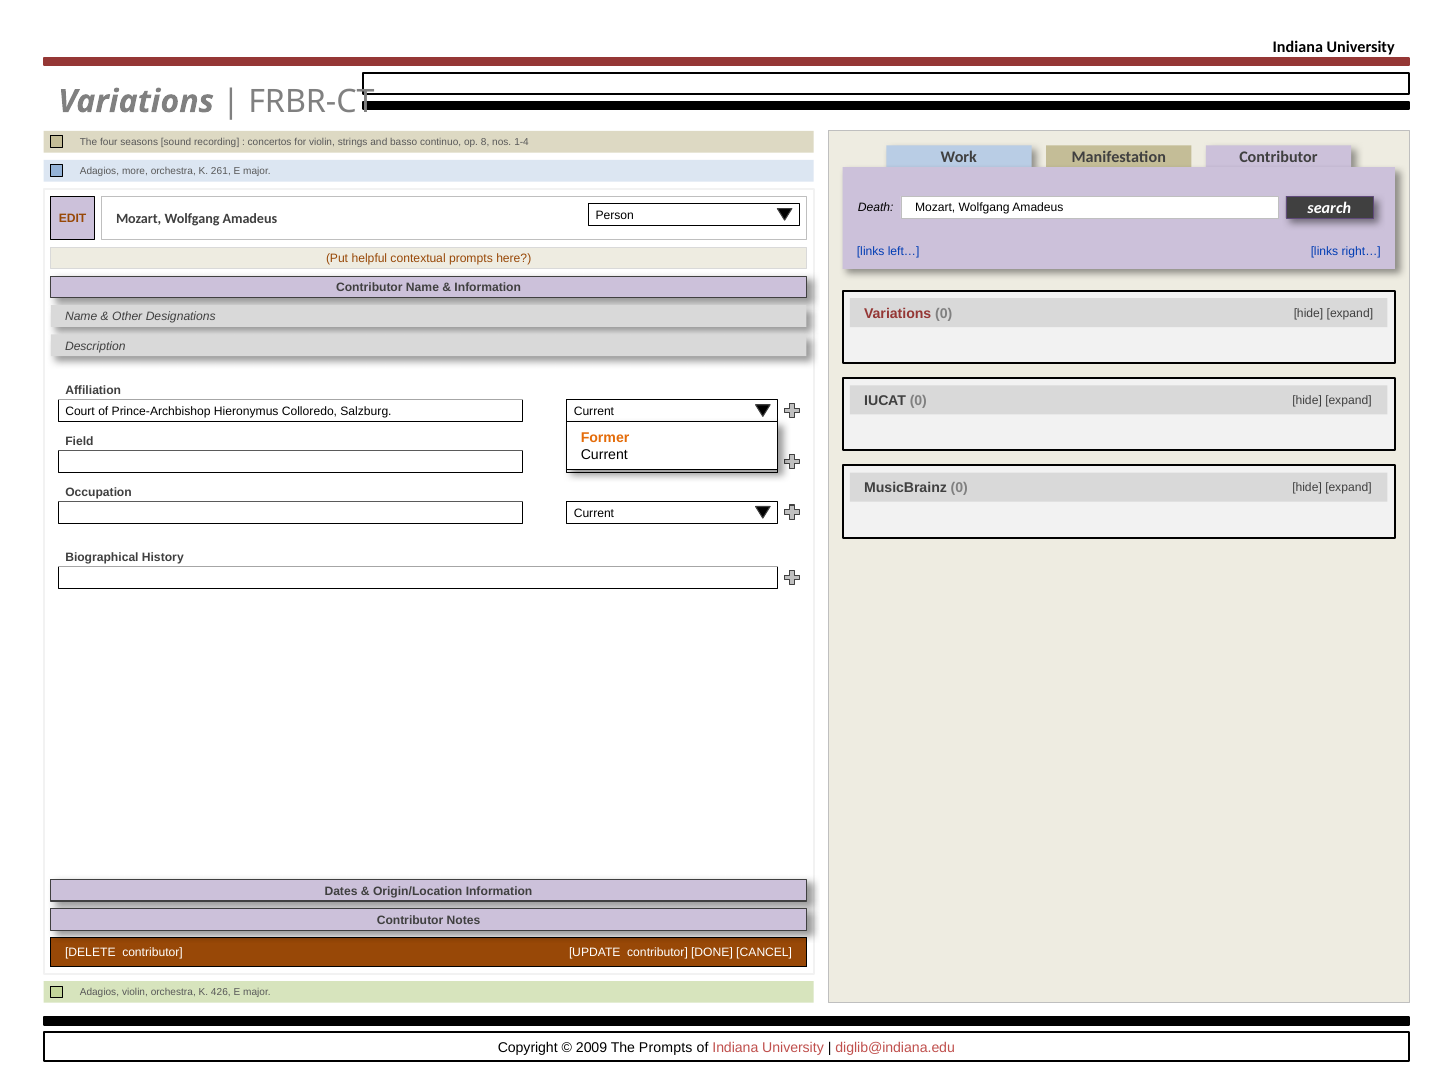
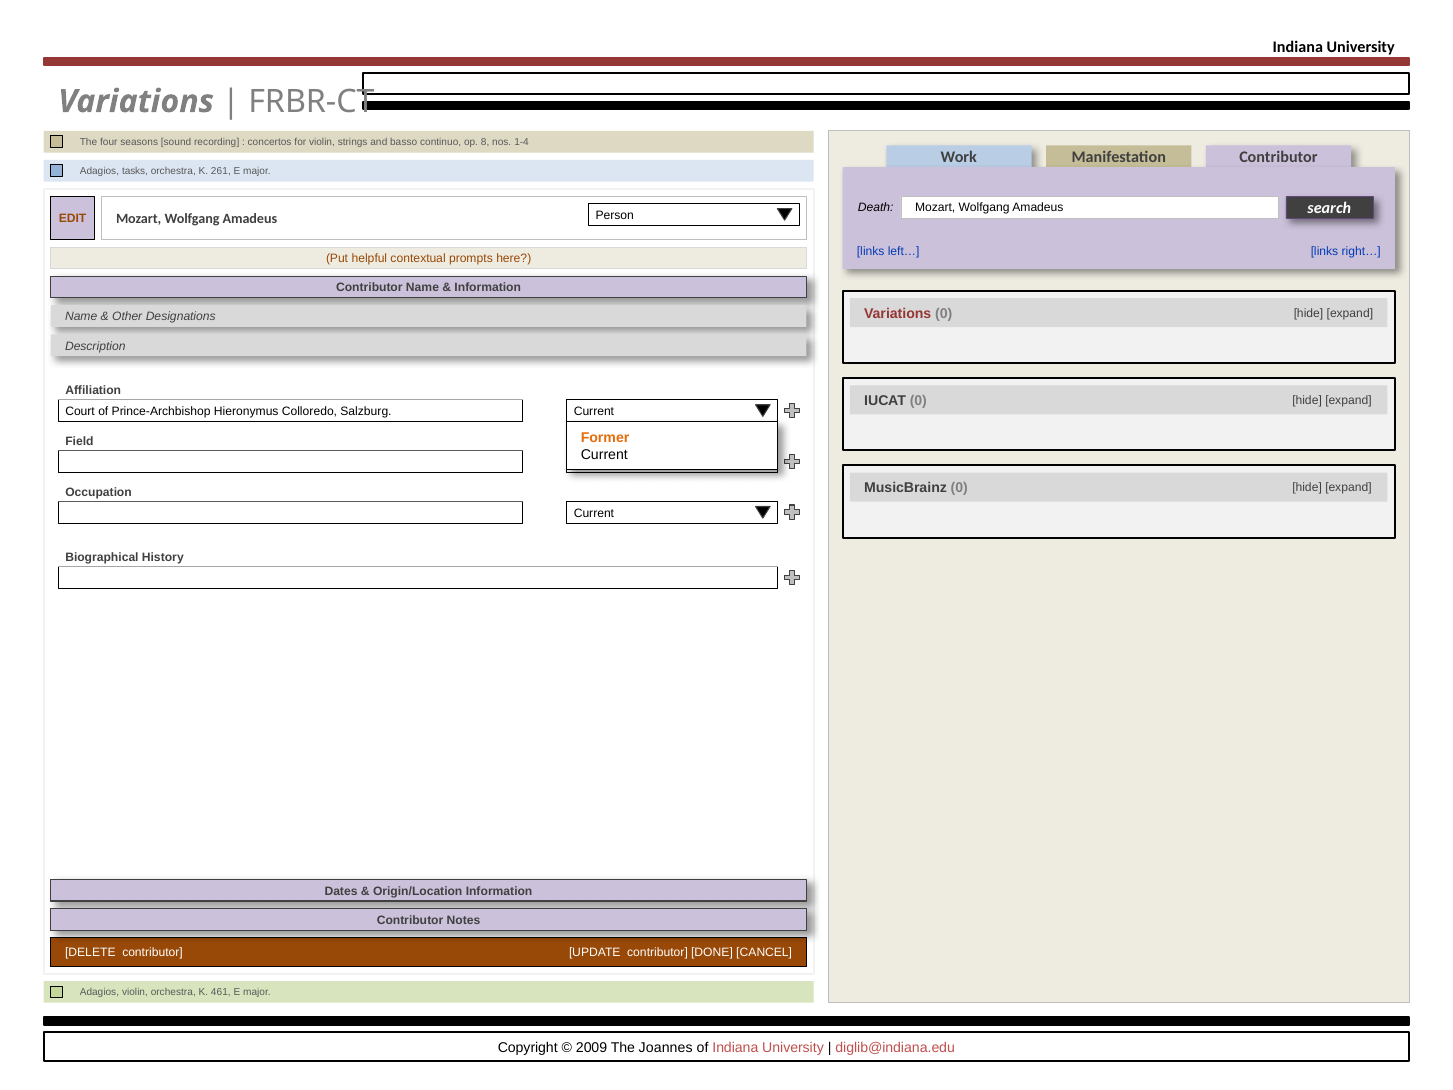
more: more -> tasks
426: 426 -> 461
The Prompts: Prompts -> Joannes
